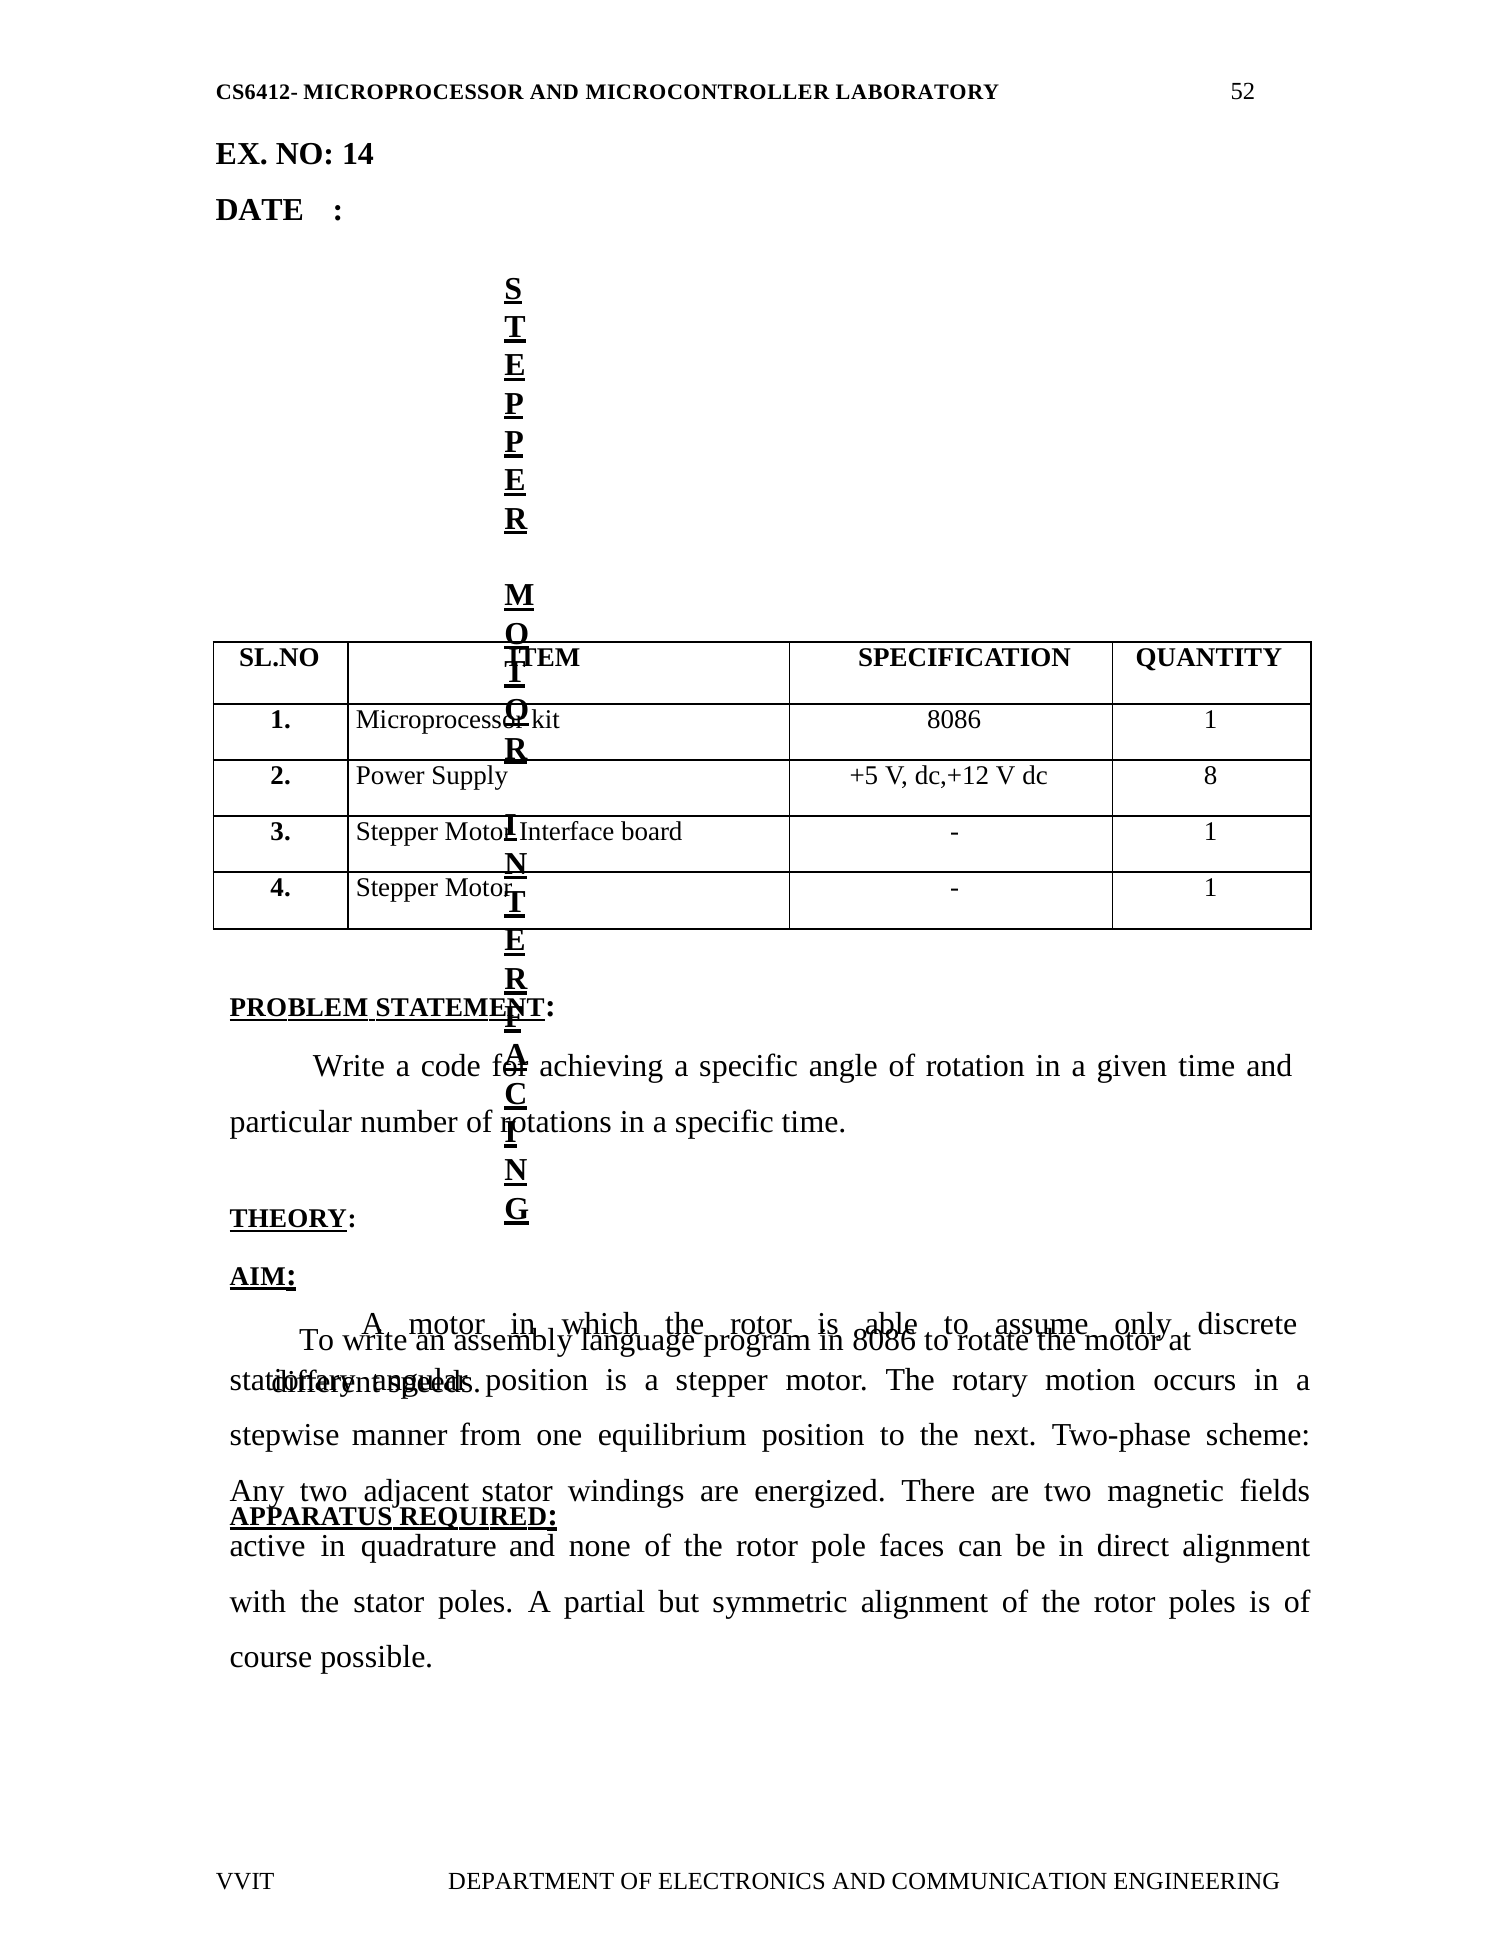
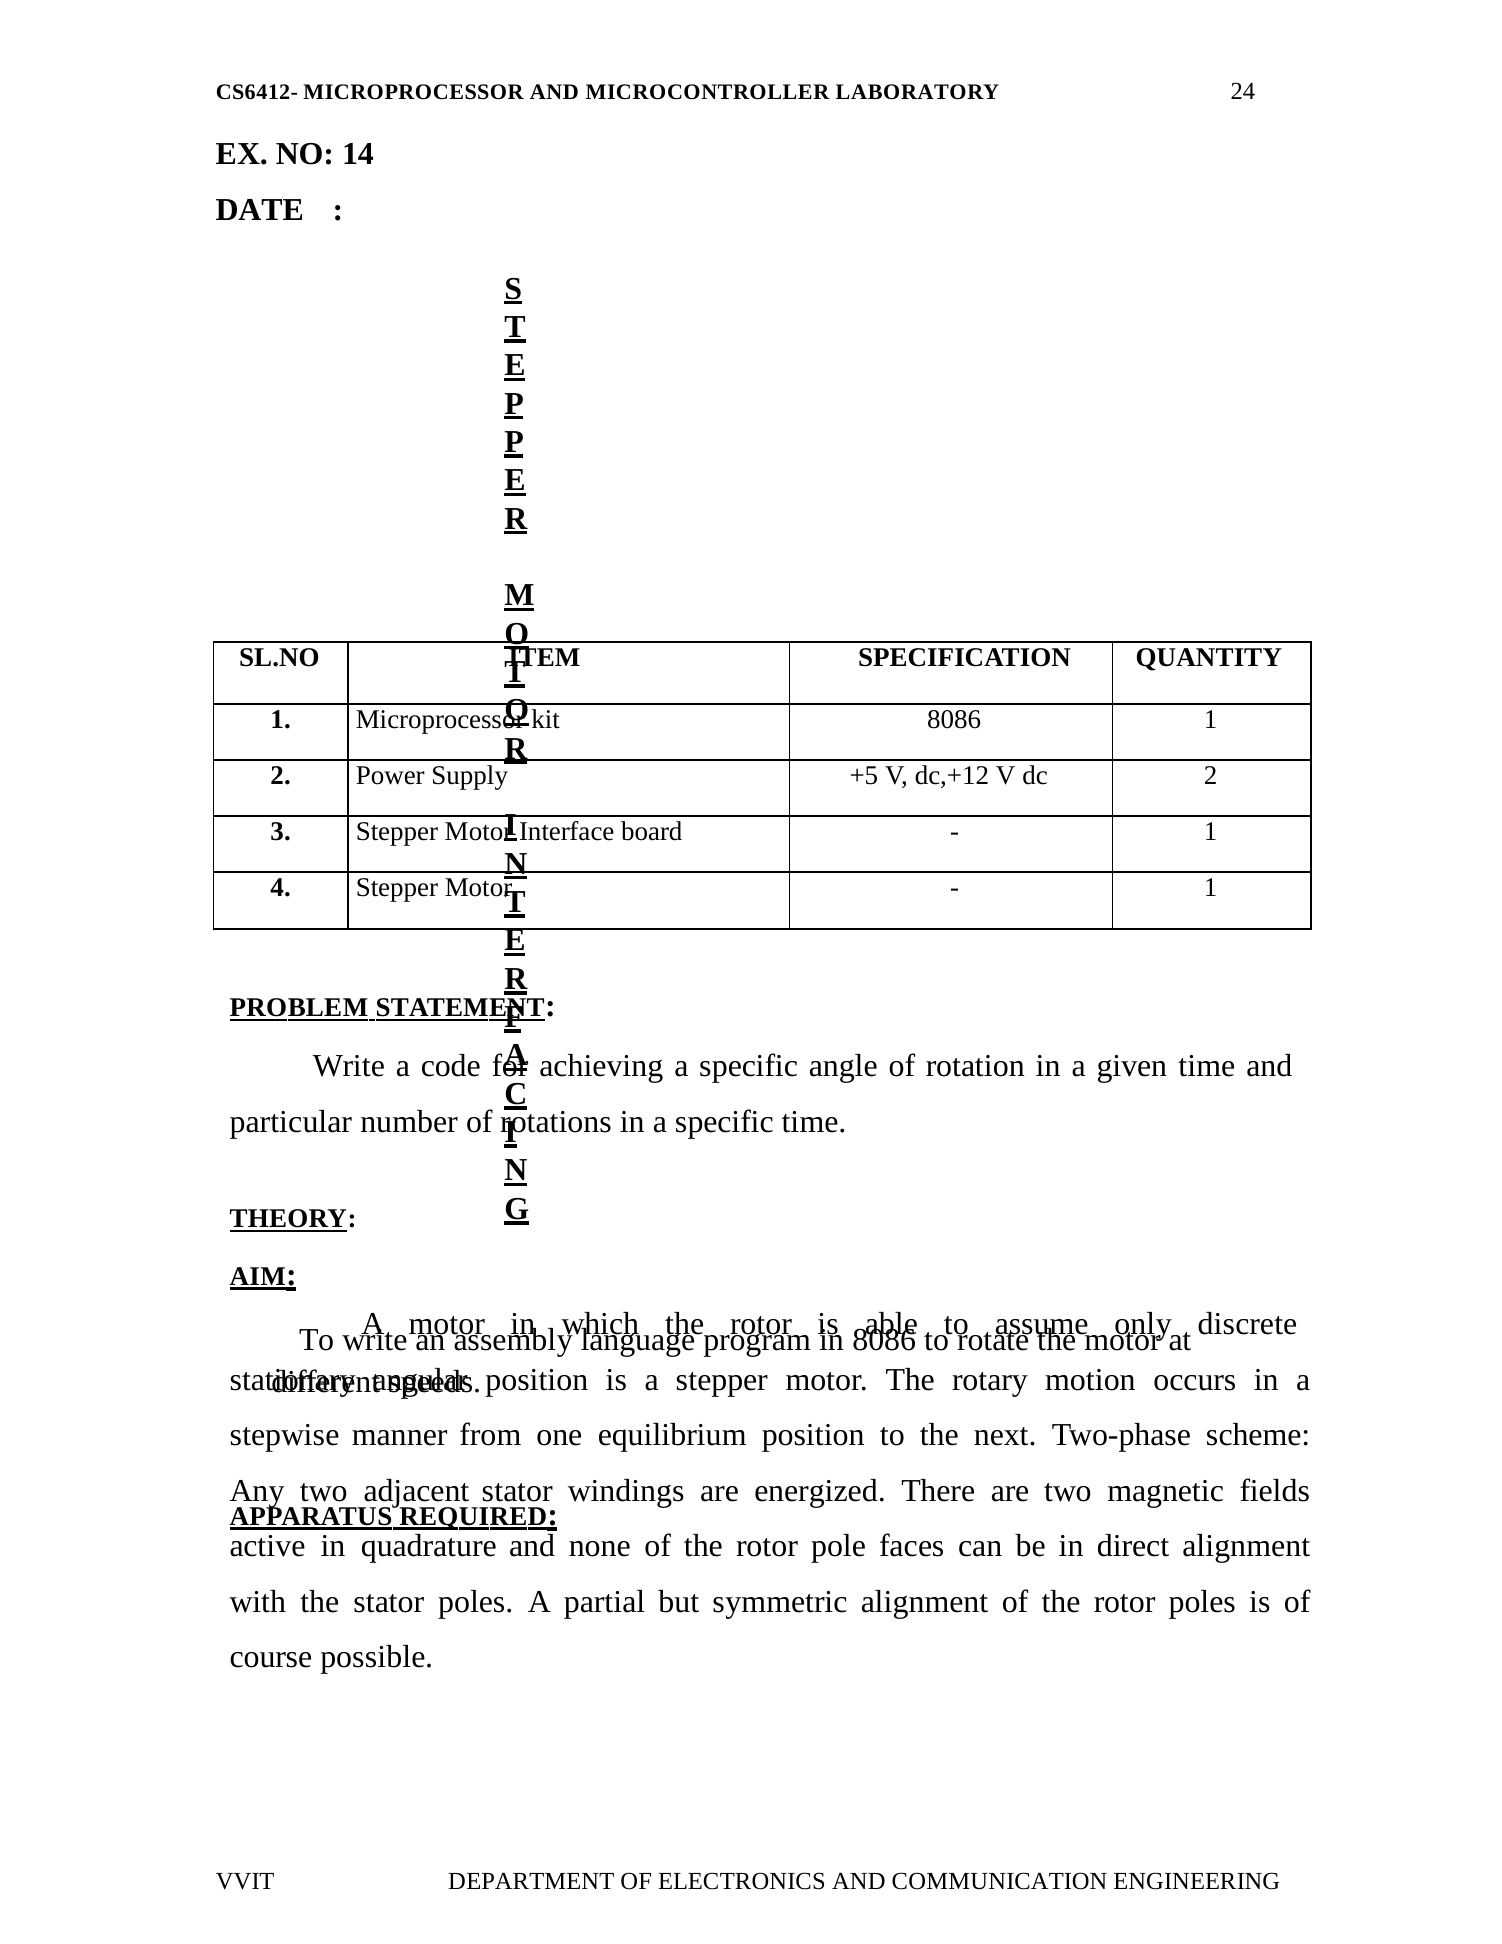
52: 52 -> 24
dc 8: 8 -> 2
